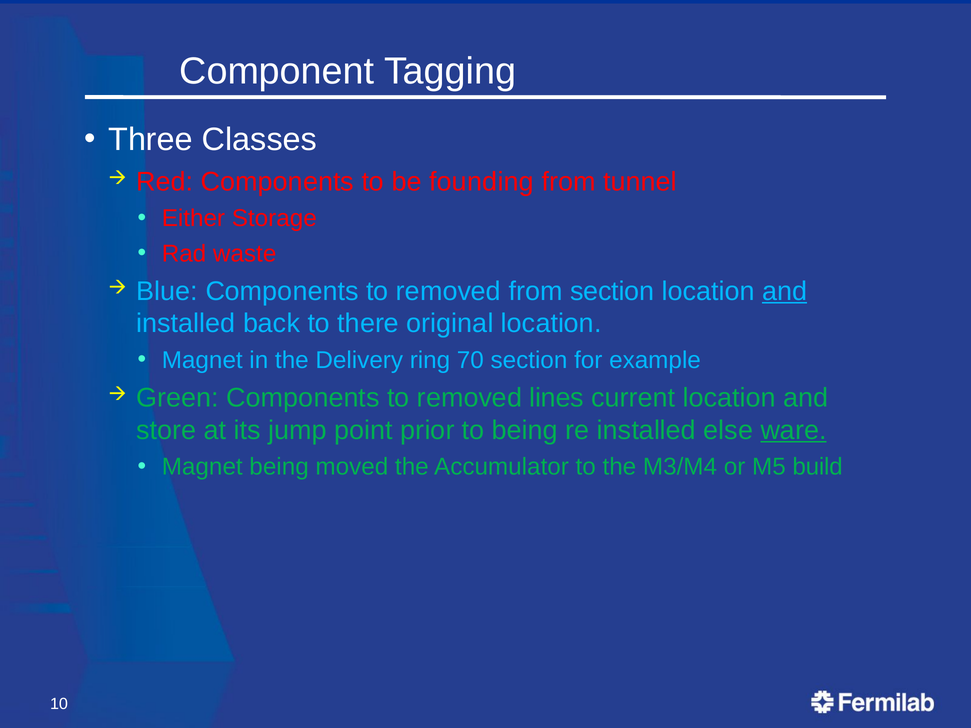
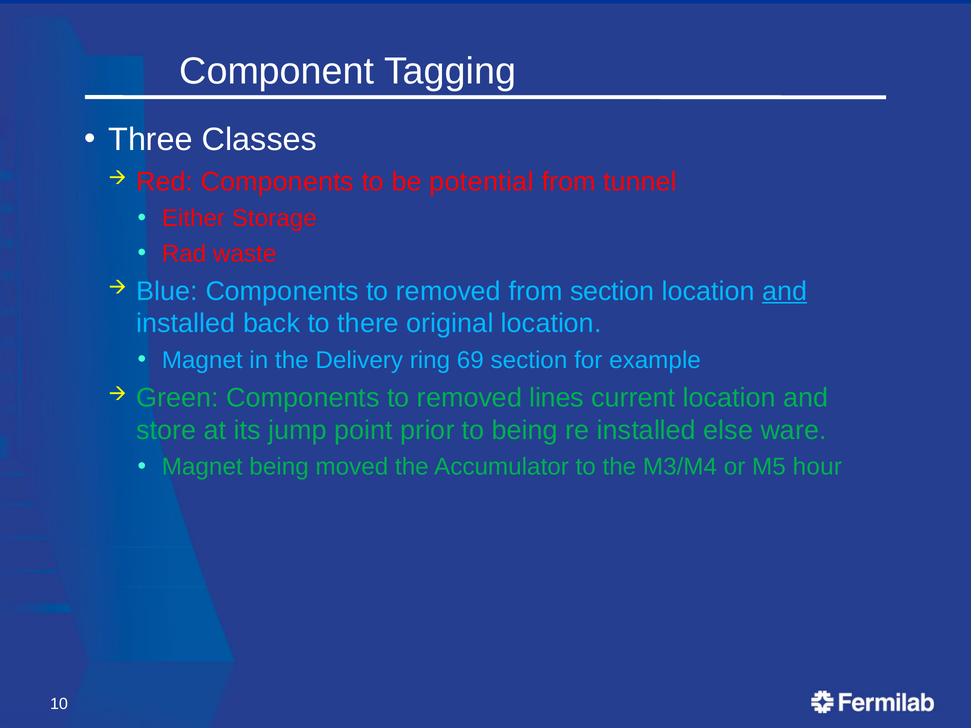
founding: founding -> potential
70: 70 -> 69
ware underline: present -> none
build: build -> hour
